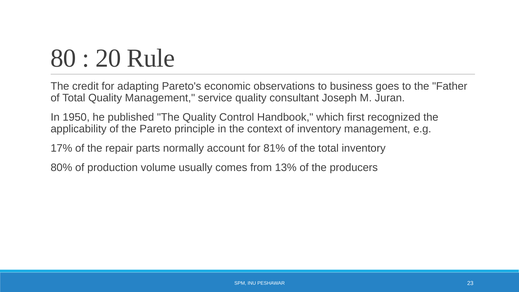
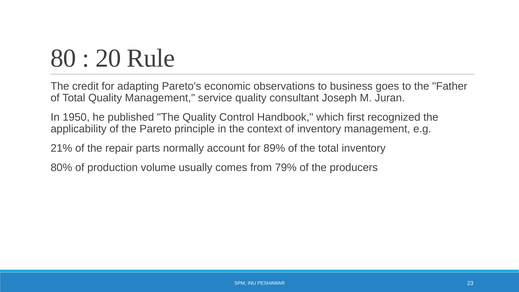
17%: 17% -> 21%
81%: 81% -> 89%
13%: 13% -> 79%
